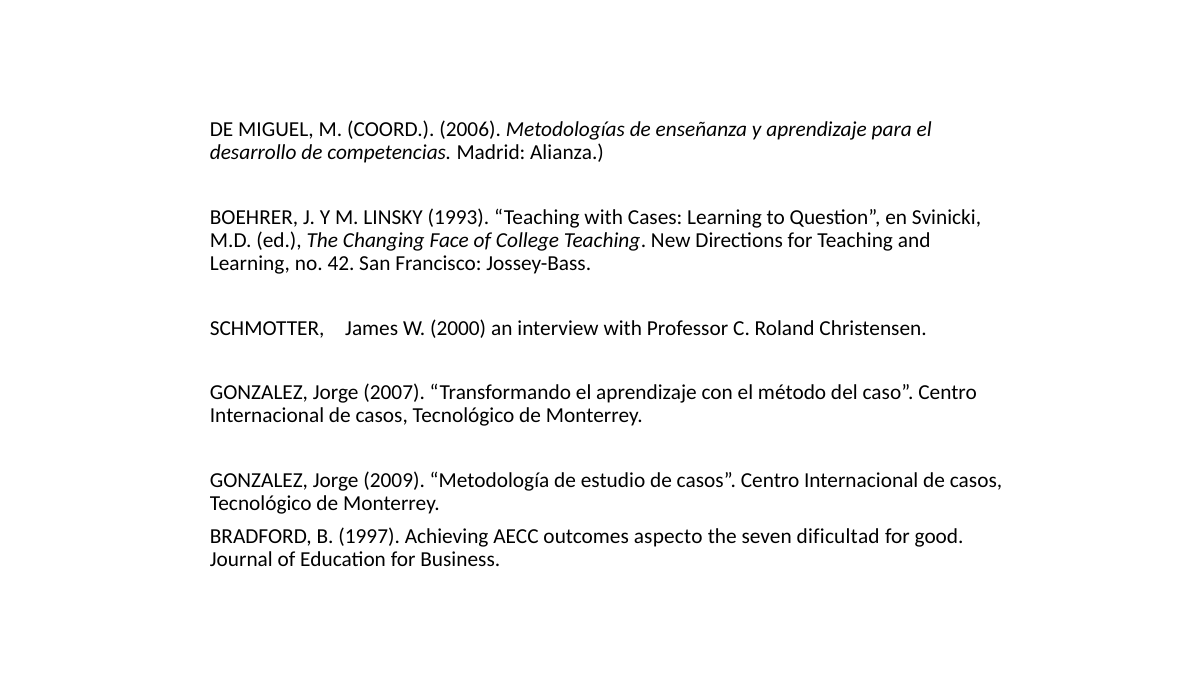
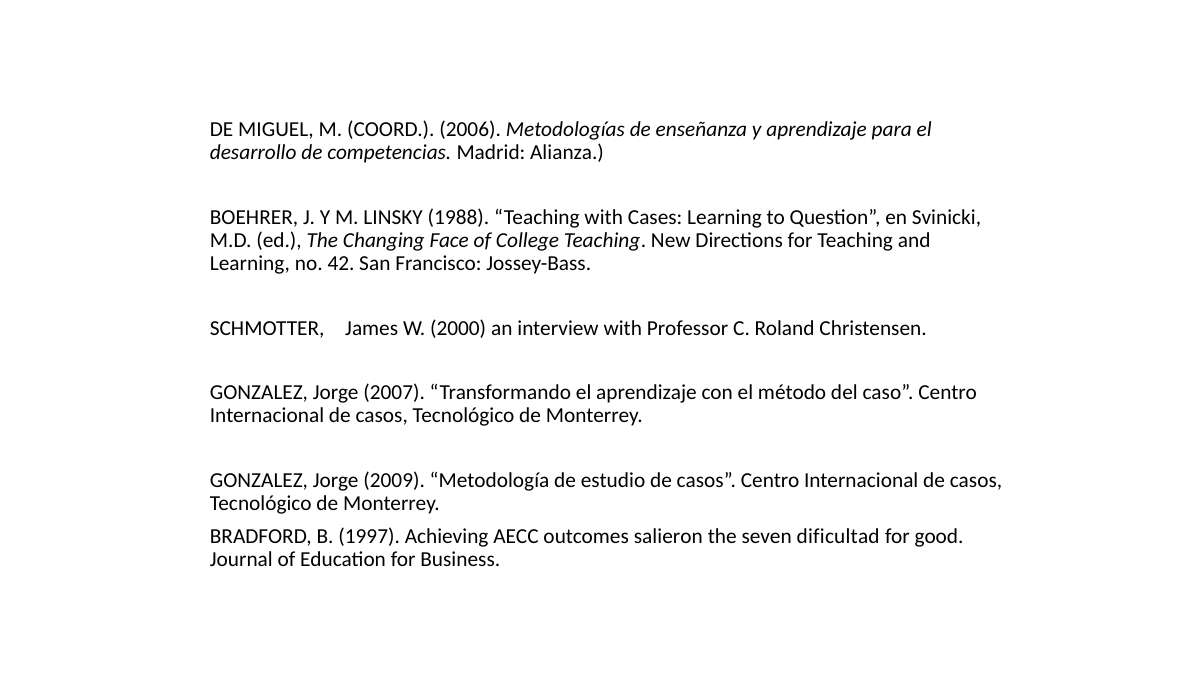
1993: 1993 -> 1988
aspecto: aspecto -> salieron
